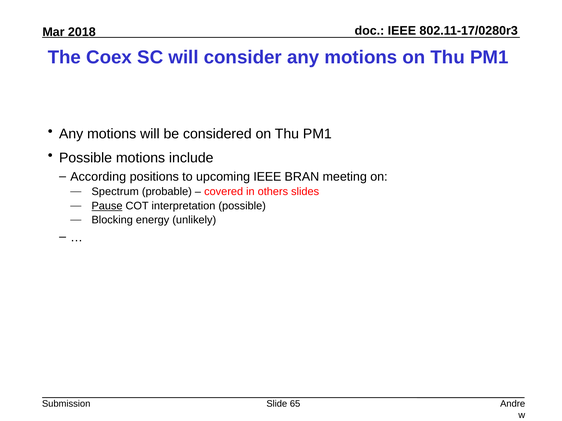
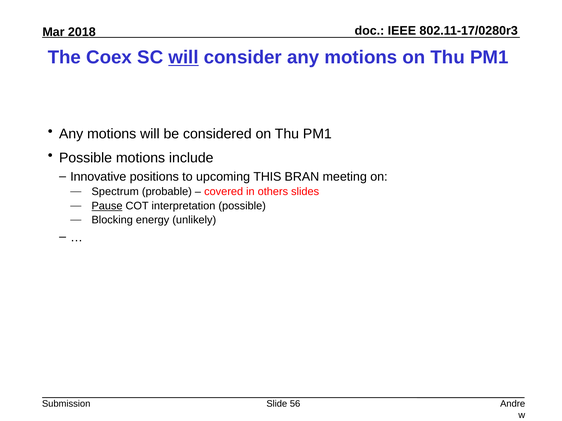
will at (184, 58) underline: none -> present
According: According -> Innovative
upcoming IEEE: IEEE -> THIS
65: 65 -> 56
